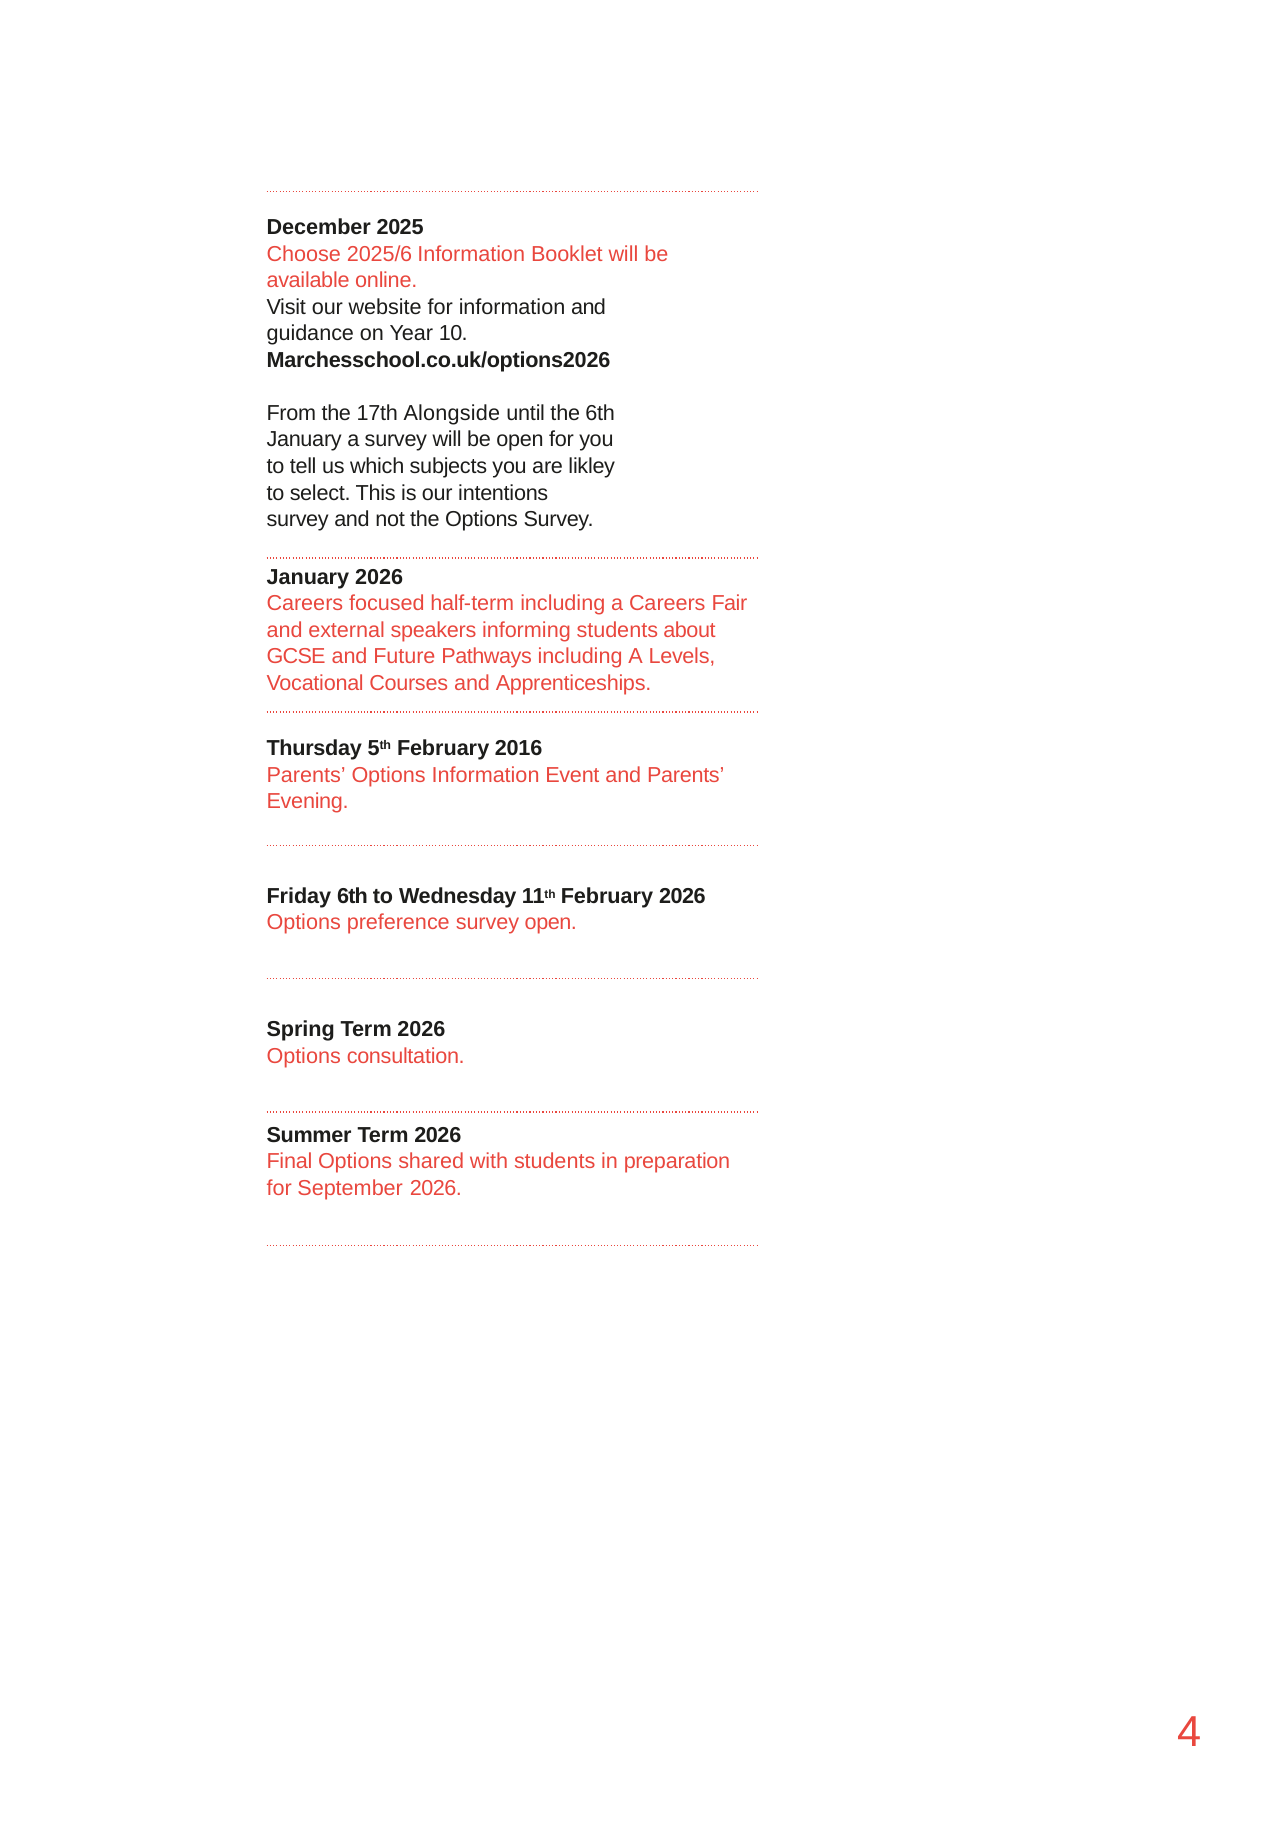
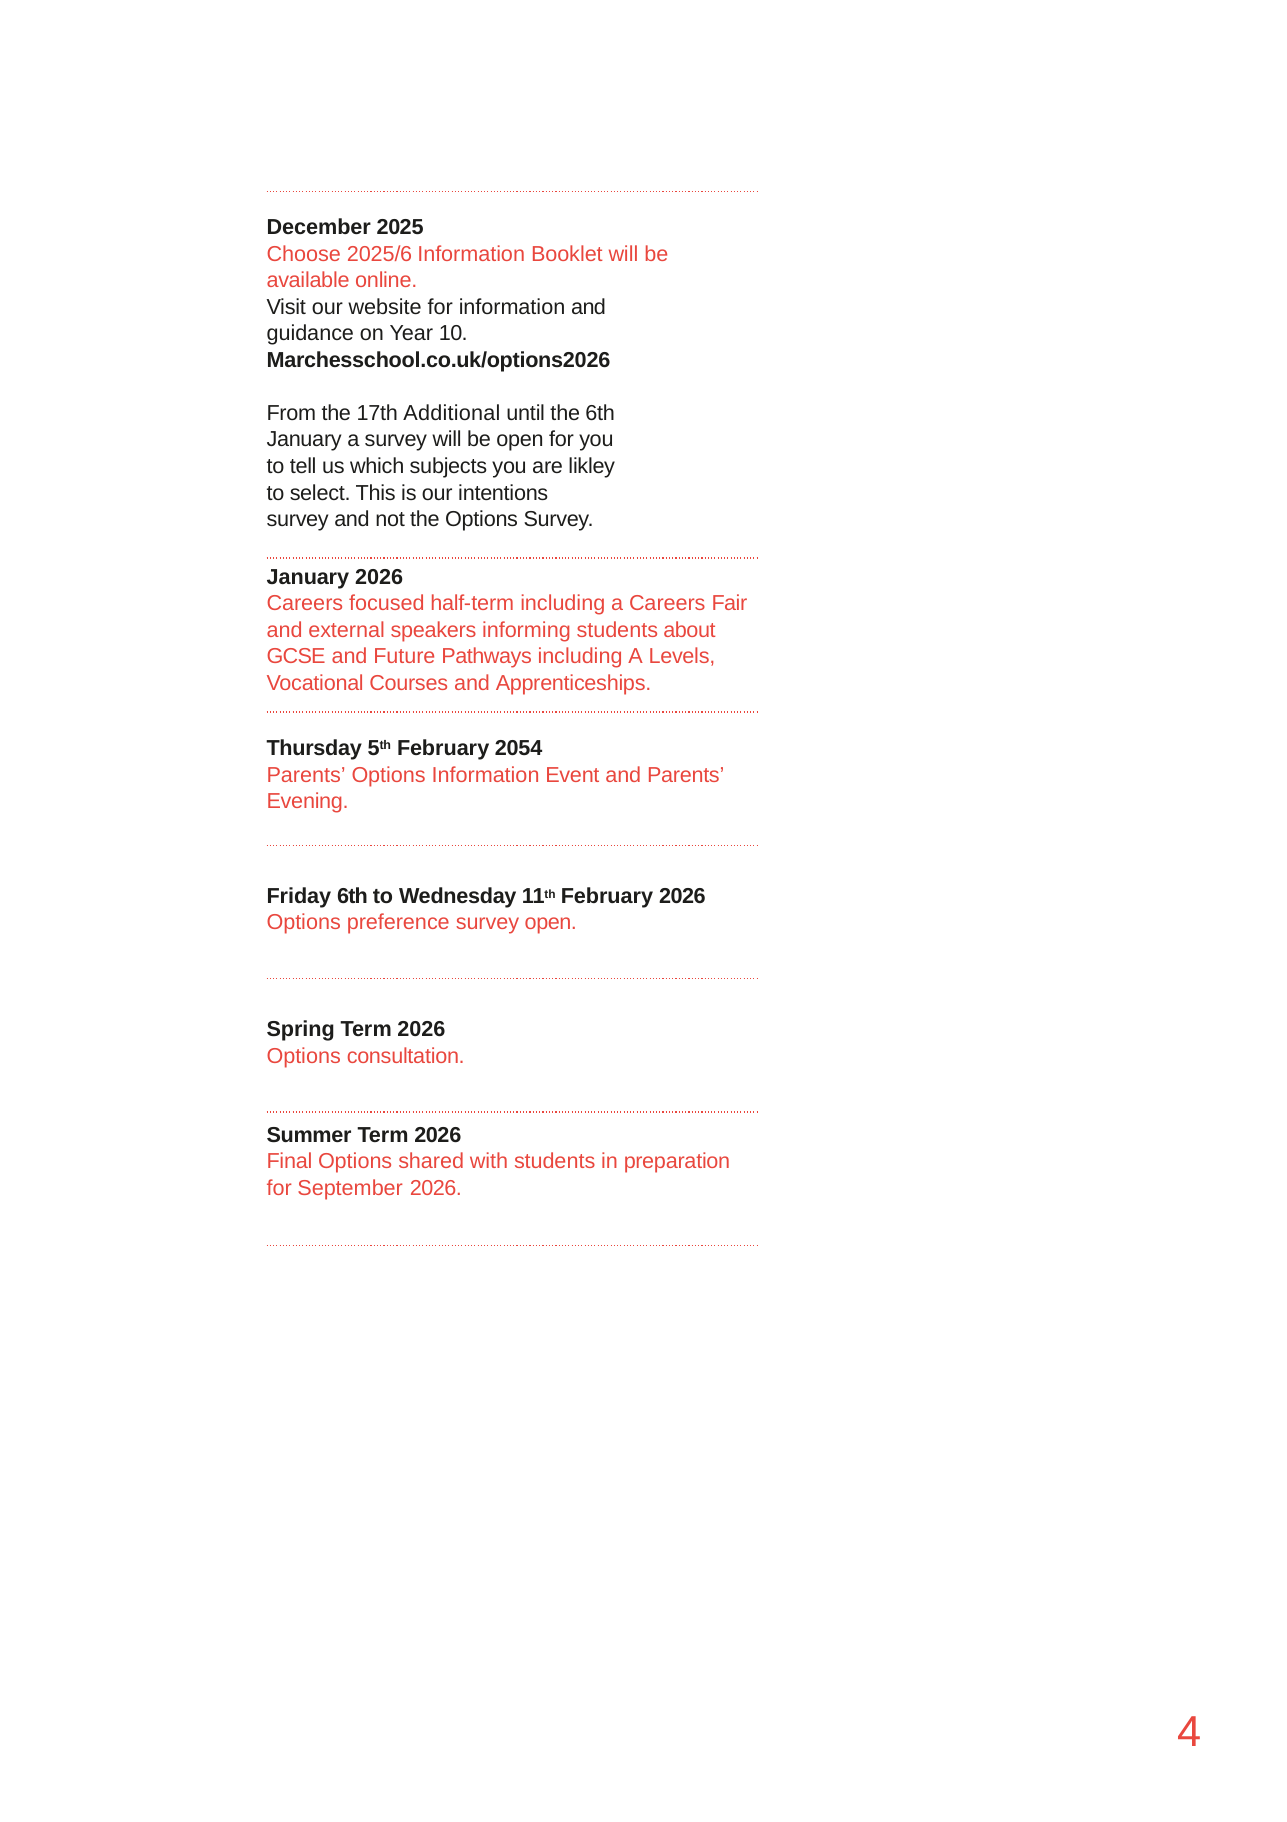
Alongside: Alongside -> Additional
2016: 2016 -> 2054
